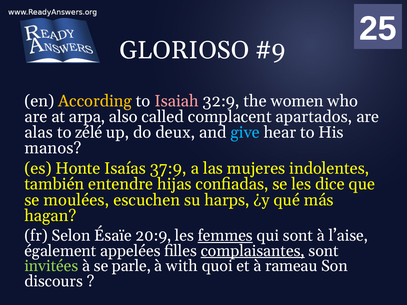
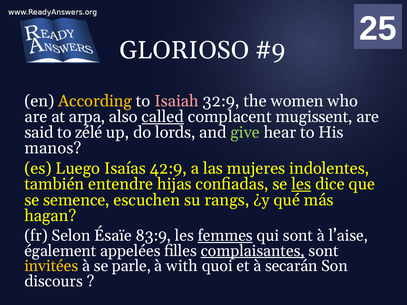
called underline: none -> present
apartados: apartados -> mugissent
alas: alas -> said
deux: deux -> lords
give colour: light blue -> light green
Honte: Honte -> Luego
37:9: 37:9 -> 42:9
les at (301, 184) underline: none -> present
moulées: moulées -> semence
harps: harps -> rangs
20:9: 20:9 -> 83:9
invitées colour: light green -> yellow
rameau: rameau -> secarán
